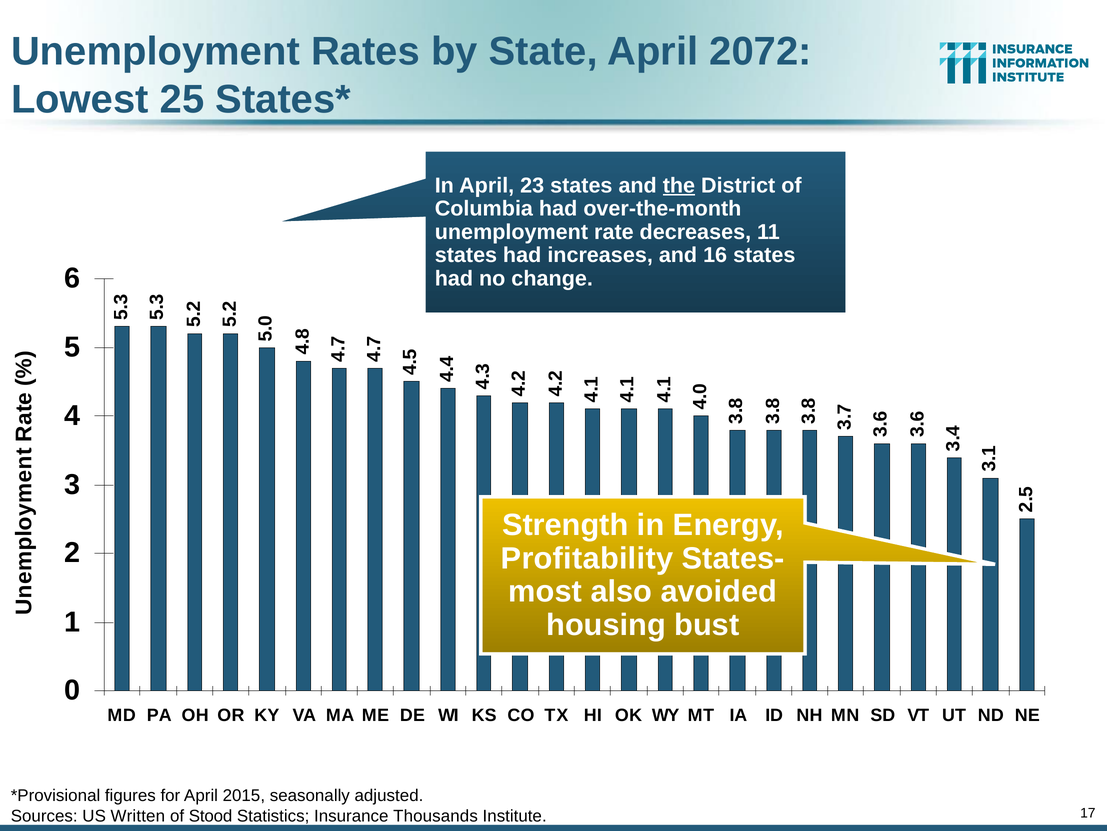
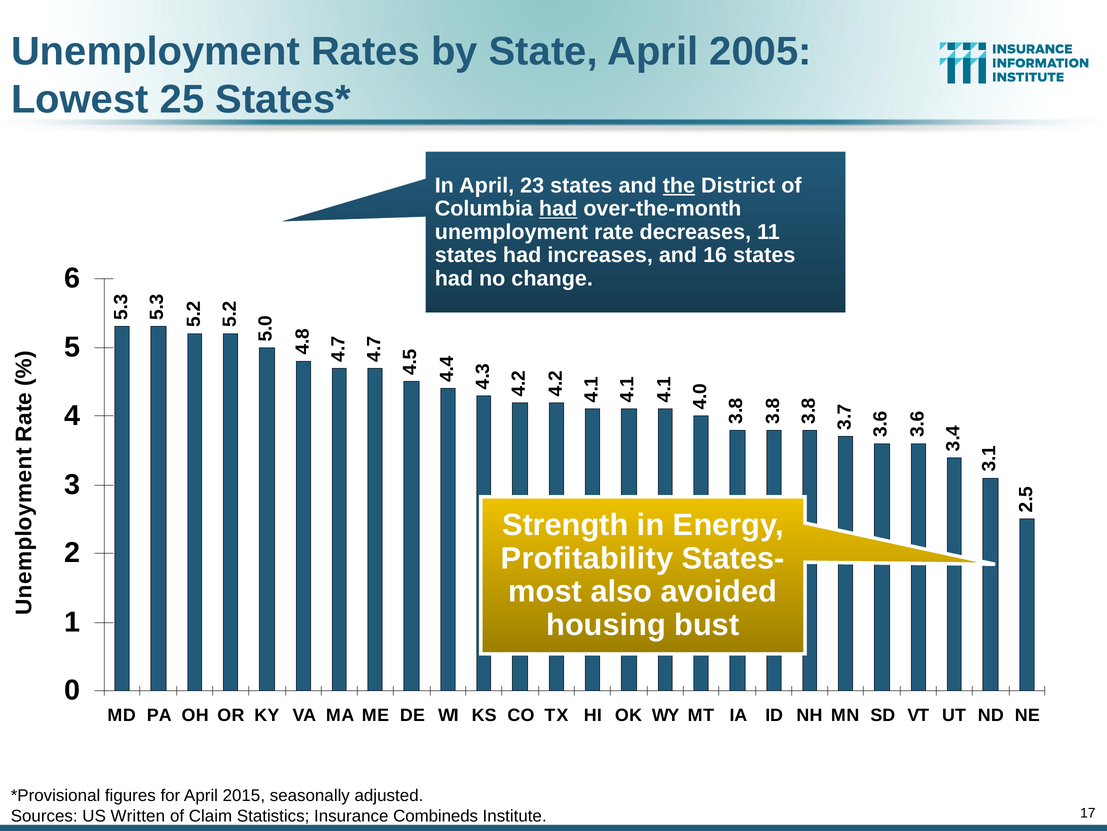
2072: 2072 -> 2005
had at (558, 209) underline: none -> present
Stood: Stood -> Claim
Thousands: Thousands -> Combineds
